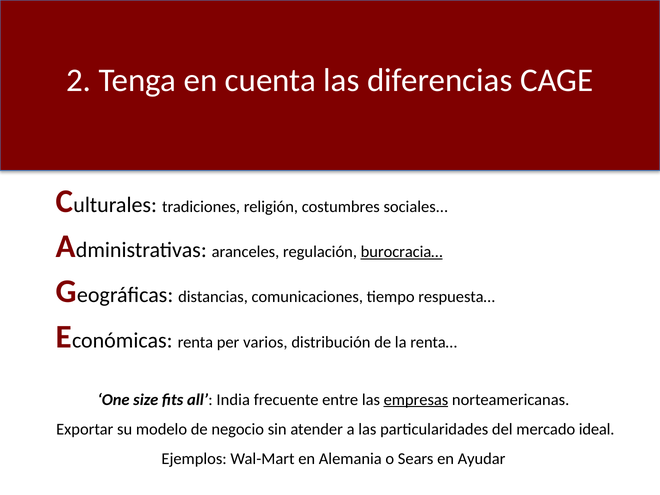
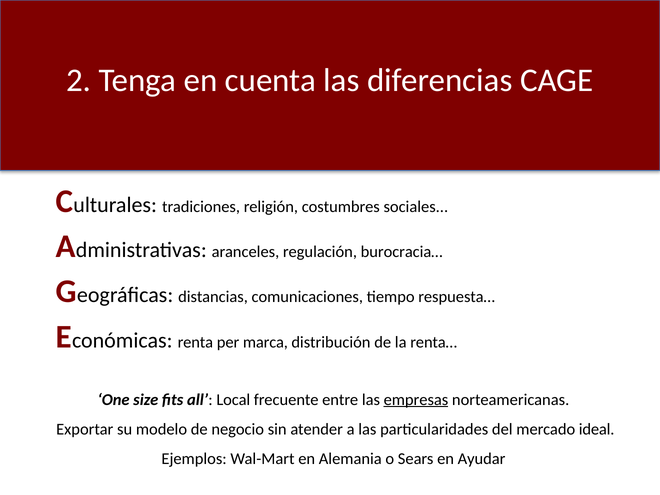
burocracia… underline: present -> none
varios: varios -> marca
India: India -> Local
